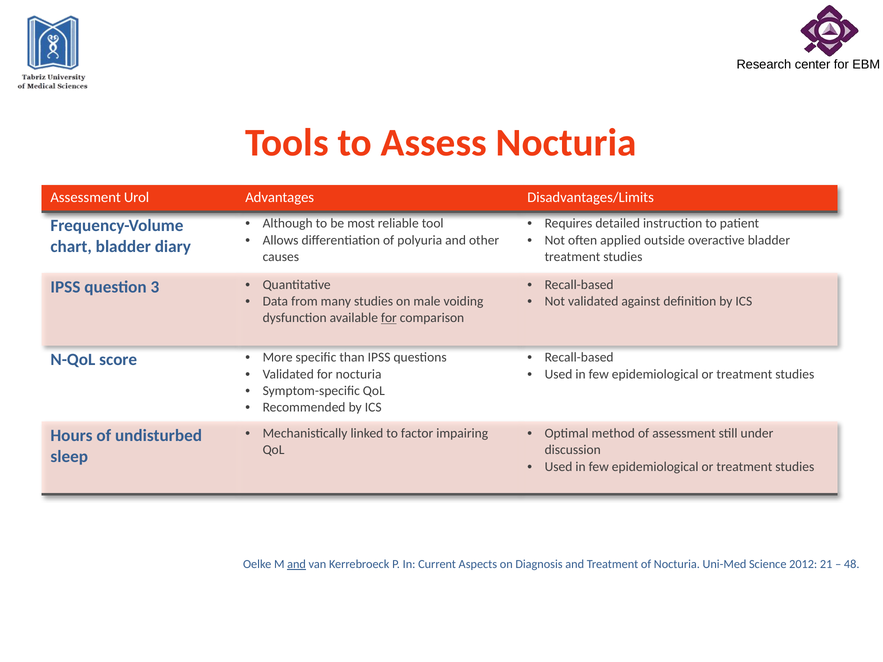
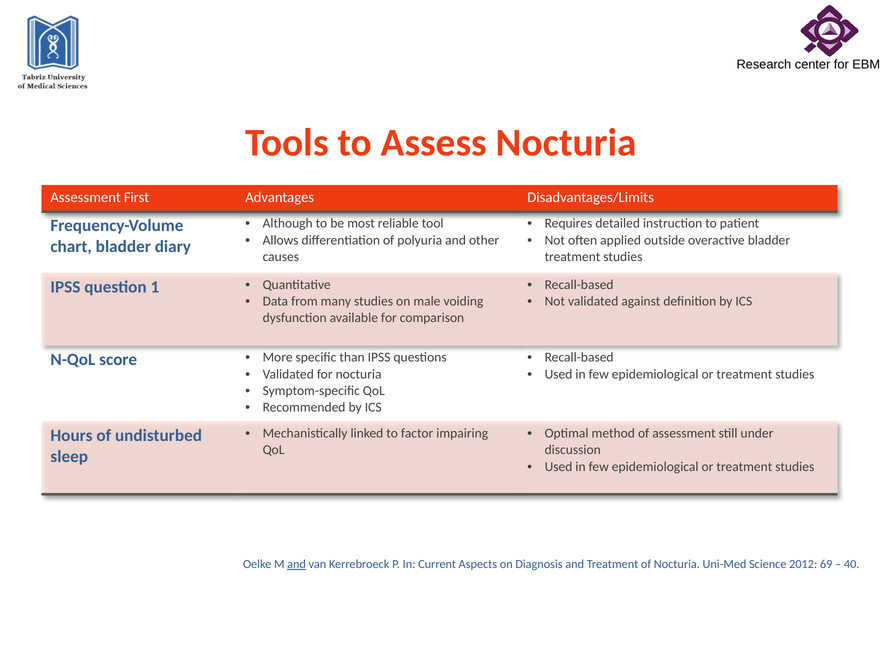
Urol: Urol -> First
3: 3 -> 1
for at (389, 318) underline: present -> none
21: 21 -> 69
48: 48 -> 40
